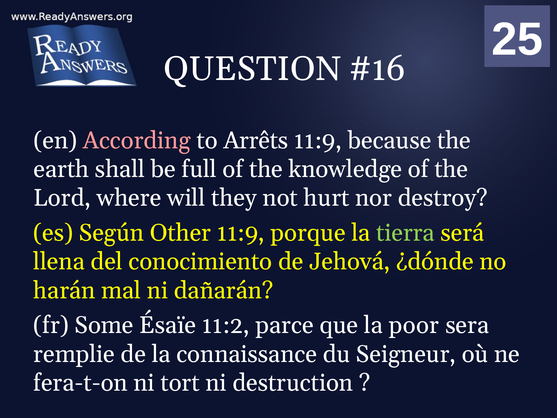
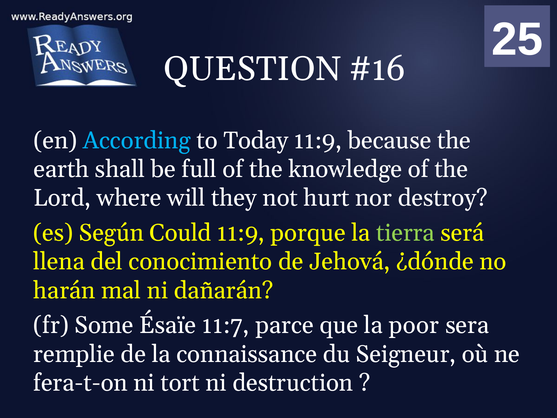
According colour: pink -> light blue
Arrêts: Arrêts -> Today
Other: Other -> Could
11:2: 11:2 -> 11:7
